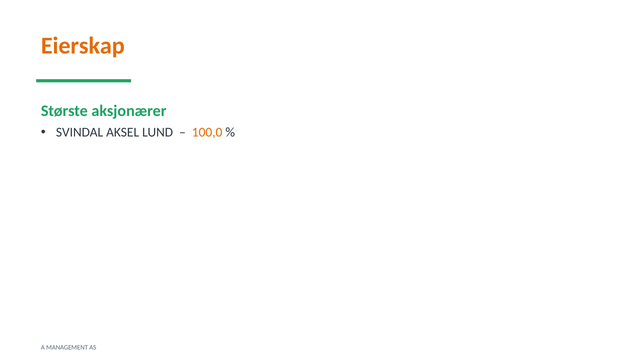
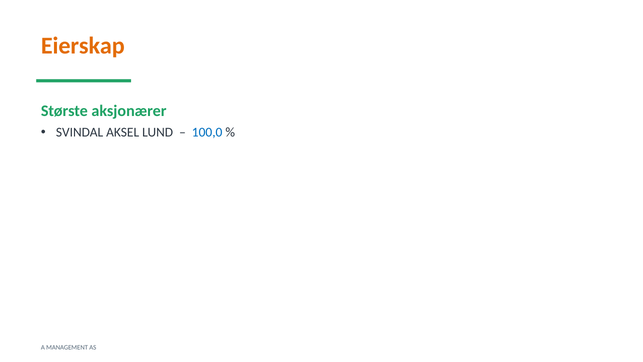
100,0 colour: orange -> blue
